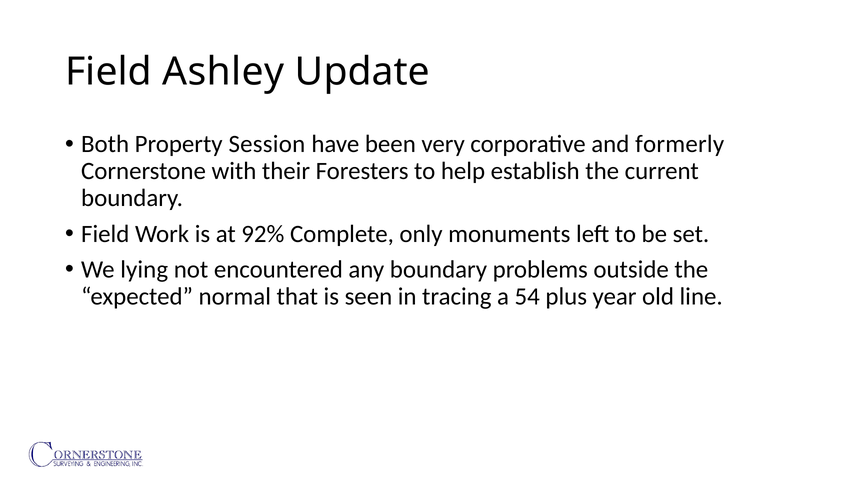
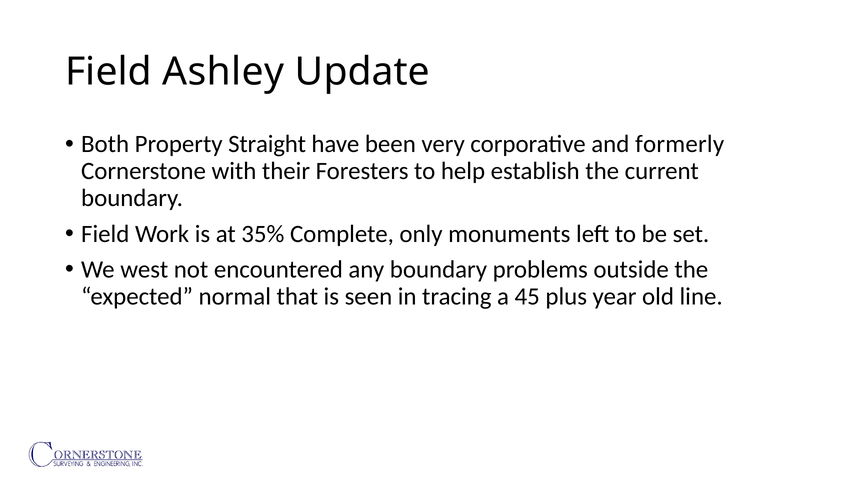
Session: Session -> Straight
92%: 92% -> 35%
lying: lying -> west
54: 54 -> 45
